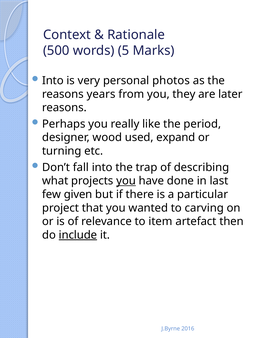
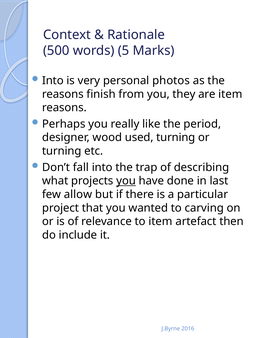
years: years -> finish
are later: later -> item
used expand: expand -> turning
given: given -> allow
include underline: present -> none
